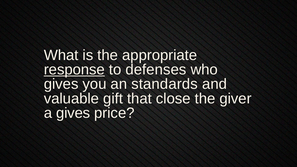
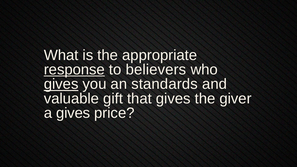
defenses: defenses -> believers
gives at (61, 84) underline: none -> present
that close: close -> gives
